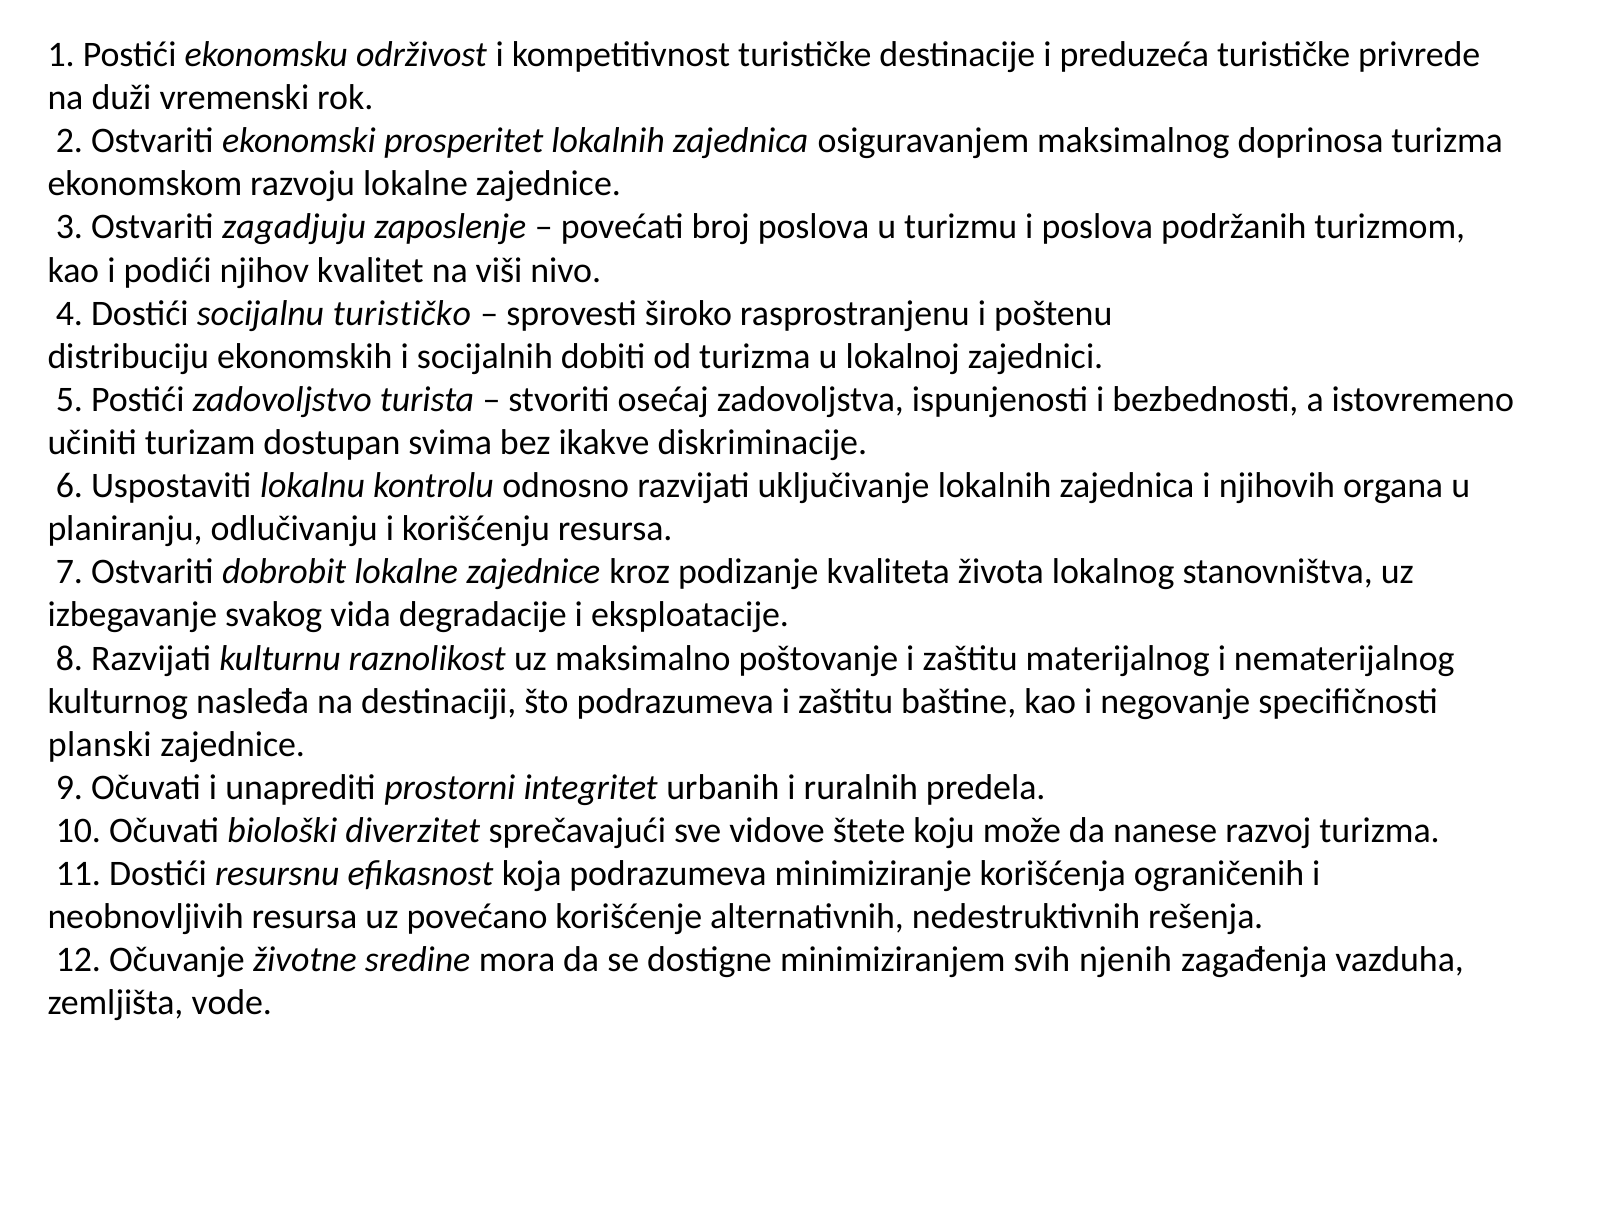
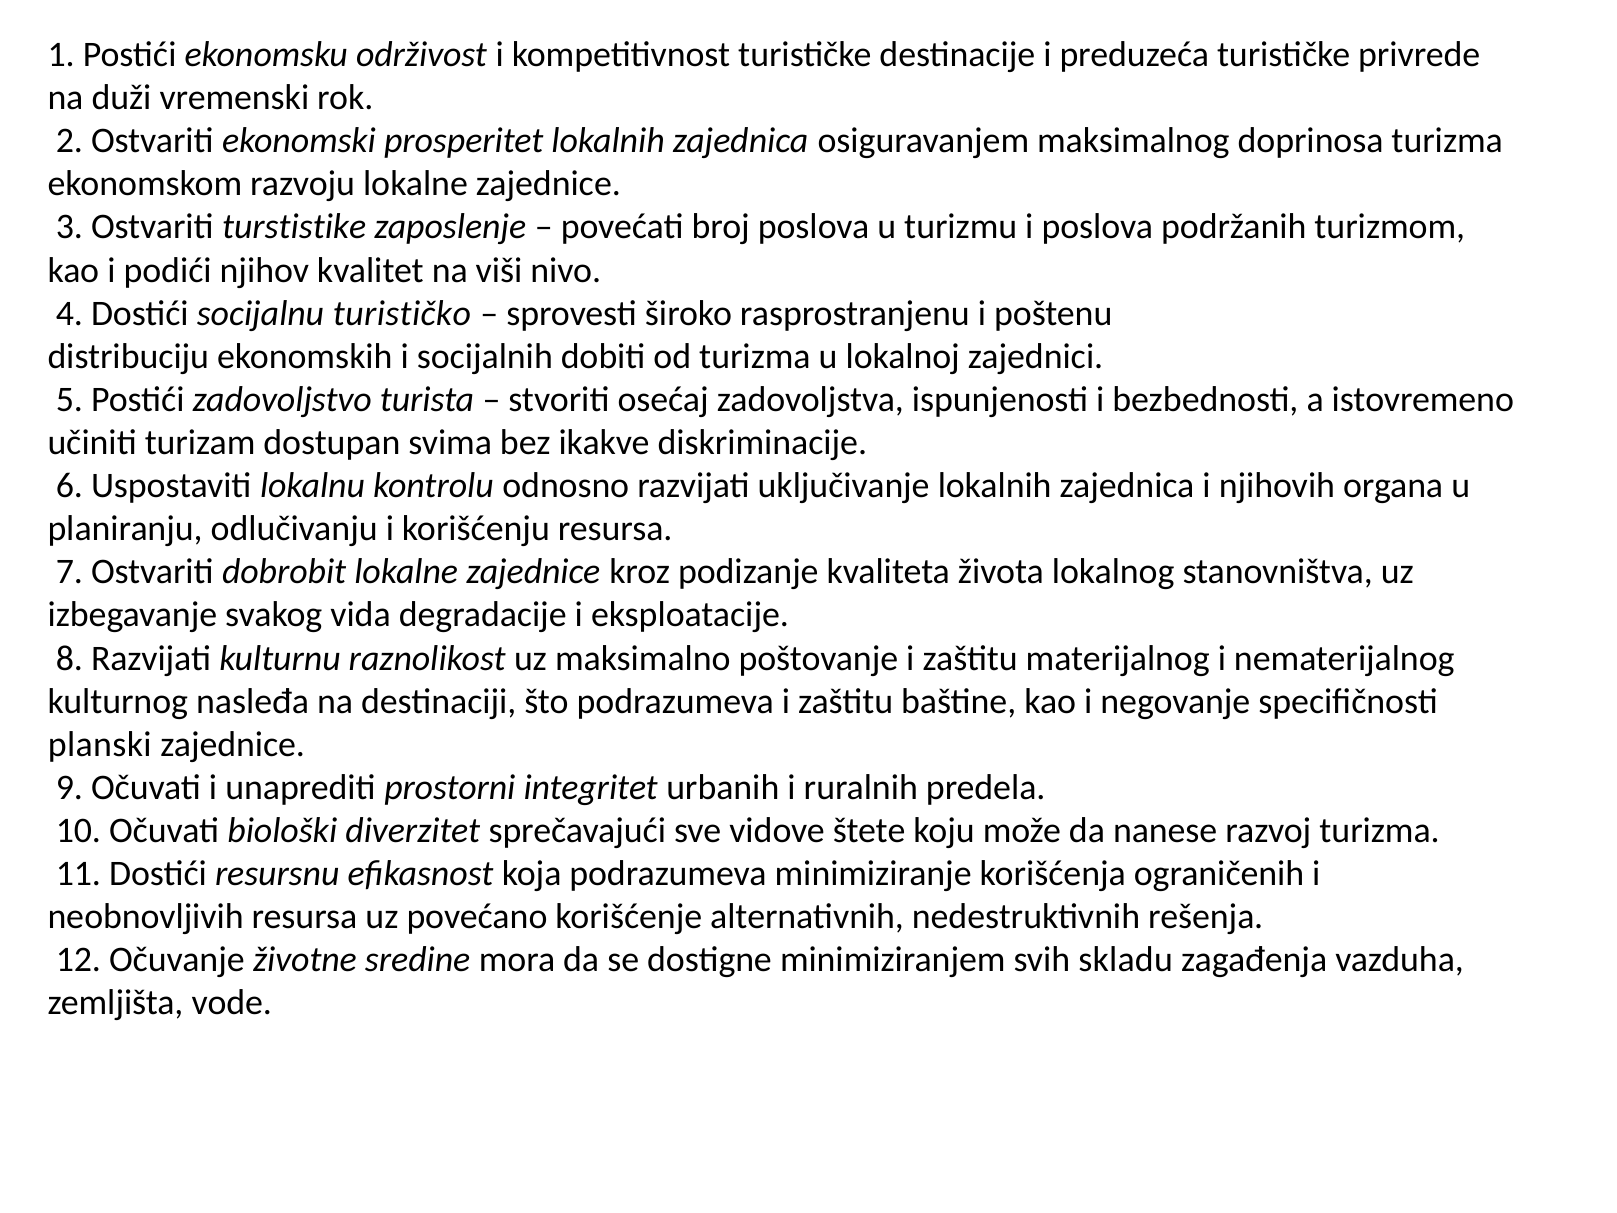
zagadjuju: zagadjuju -> turstistike
njenih: njenih -> skladu
